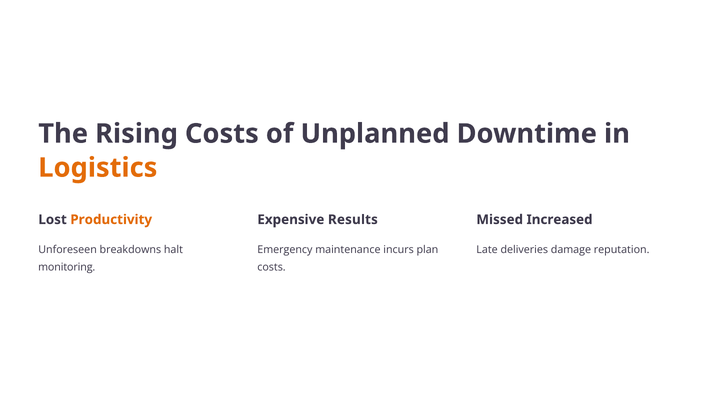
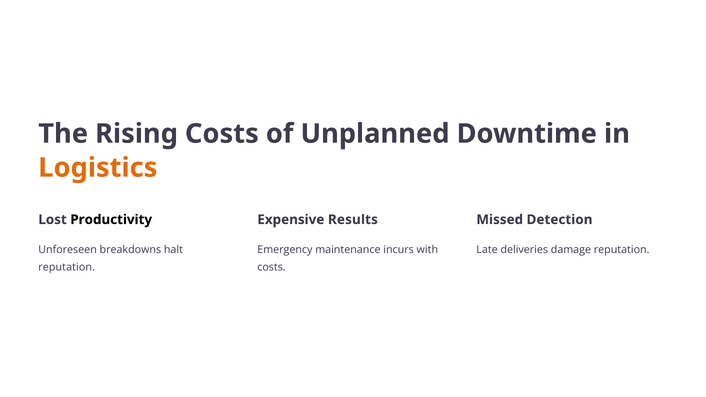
Productivity colour: orange -> black
Increased: Increased -> Detection
plan: plan -> with
monitoring at (67, 267): monitoring -> reputation
